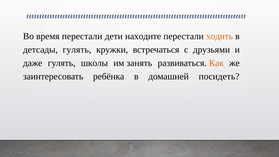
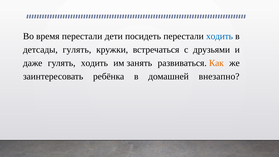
находите: находите -> посидеть
ходить at (220, 36) colour: orange -> blue
гулять школы: школы -> ходить
посидеть: посидеть -> внезапно
